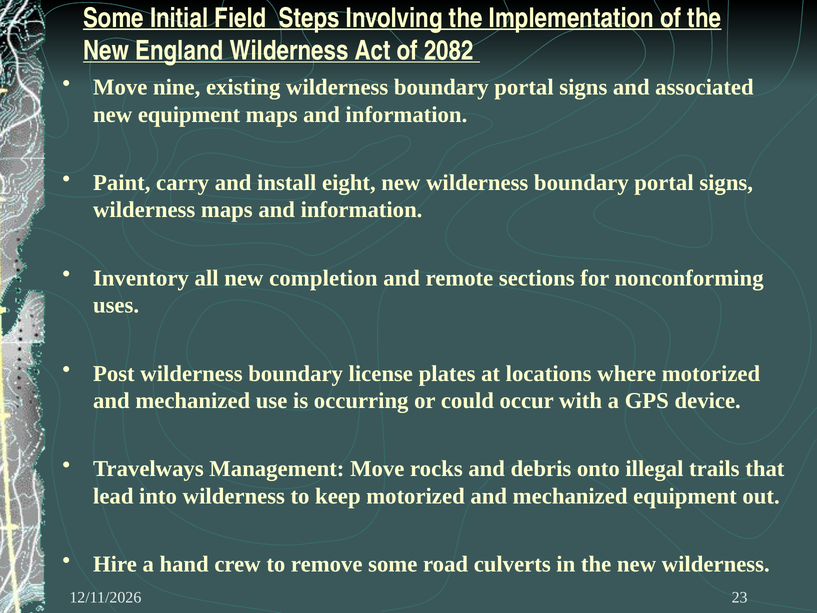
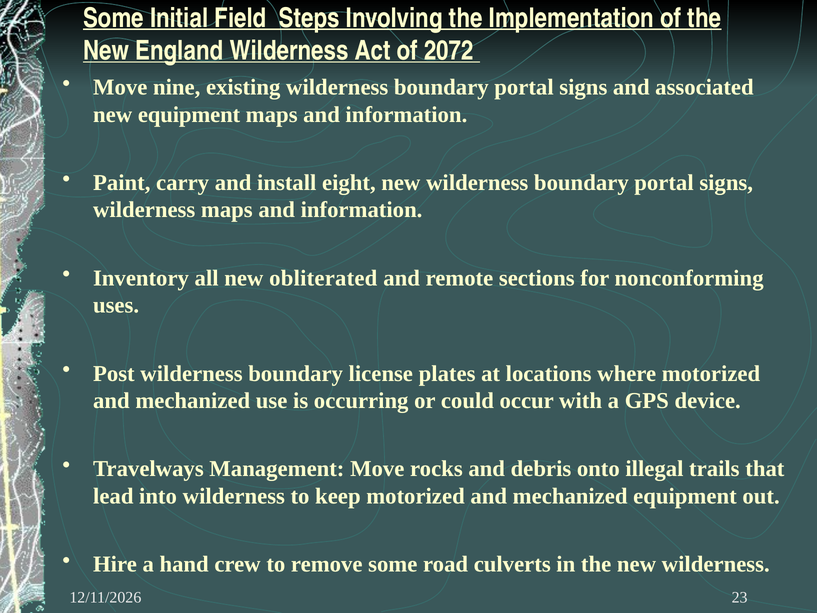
2082: 2082 -> 2072
completion: completion -> obliterated
